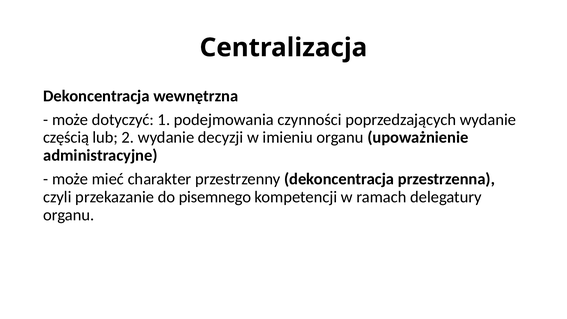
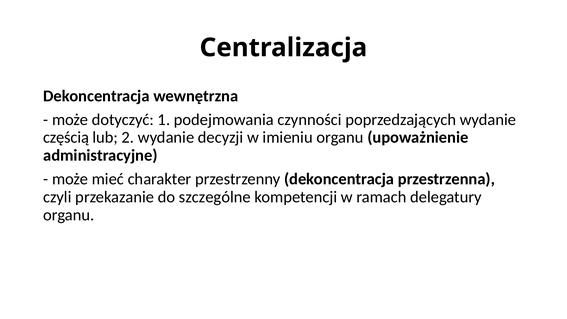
pisemnego: pisemnego -> szczególne
